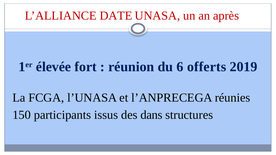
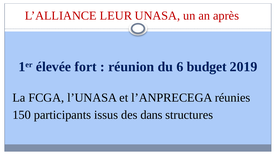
DATE: DATE -> LEUR
offerts: offerts -> budget
